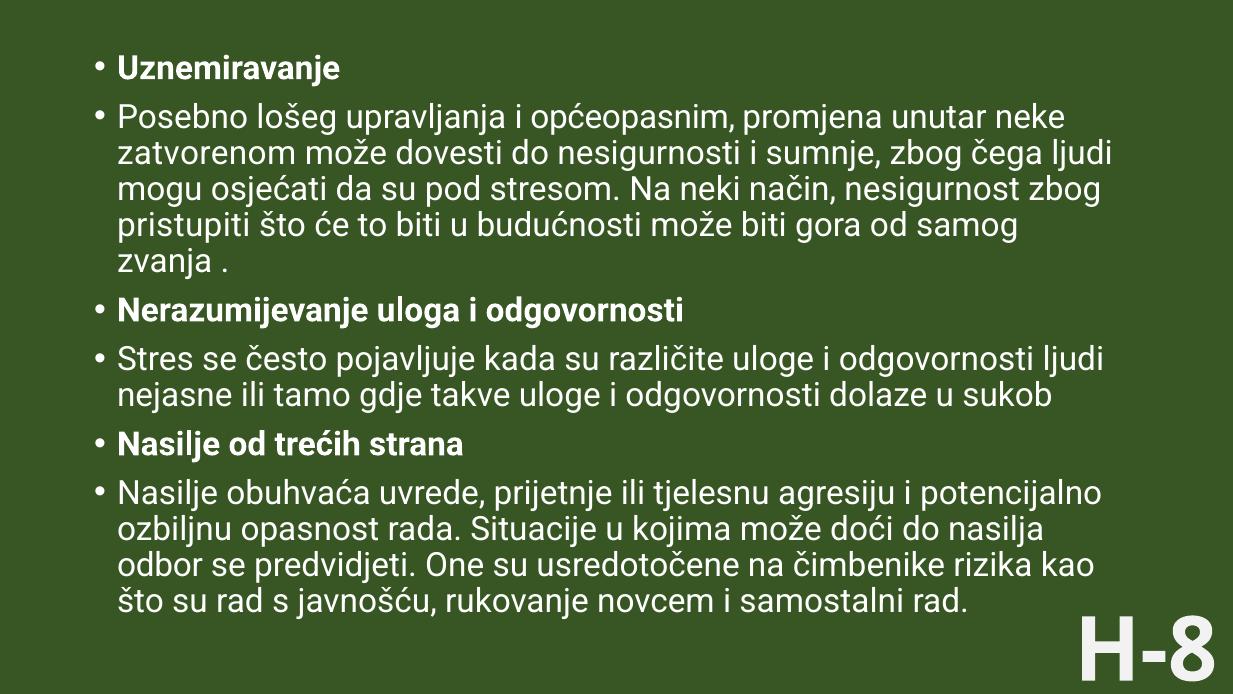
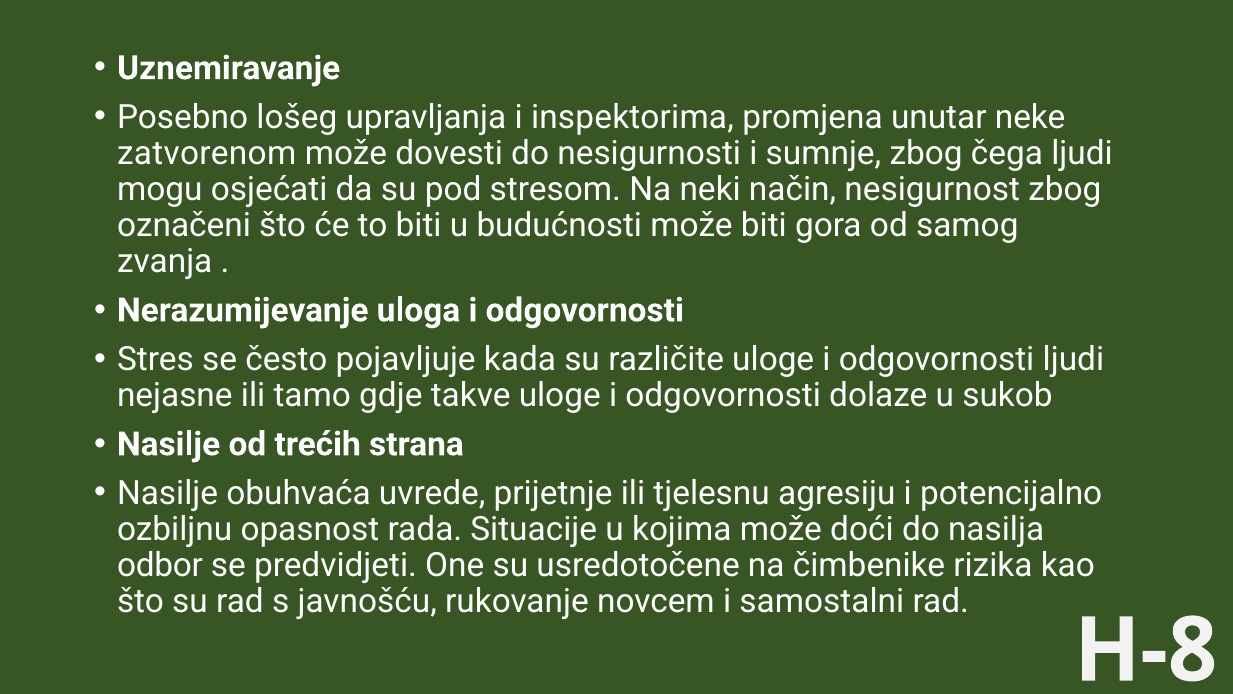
općeopasnim: općeopasnim -> inspektorima
pristupiti: pristupiti -> označeni
